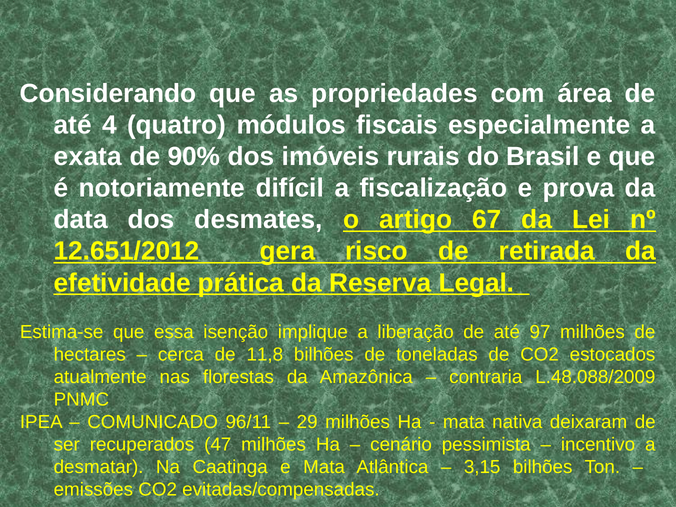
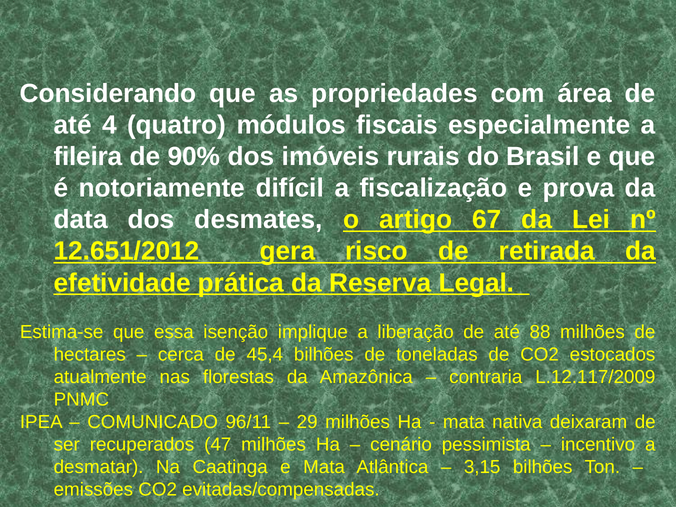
exata: exata -> fileira
97: 97 -> 88
11,8: 11,8 -> 45,4
L.48.088/2009: L.48.088/2009 -> L.12.117/2009
